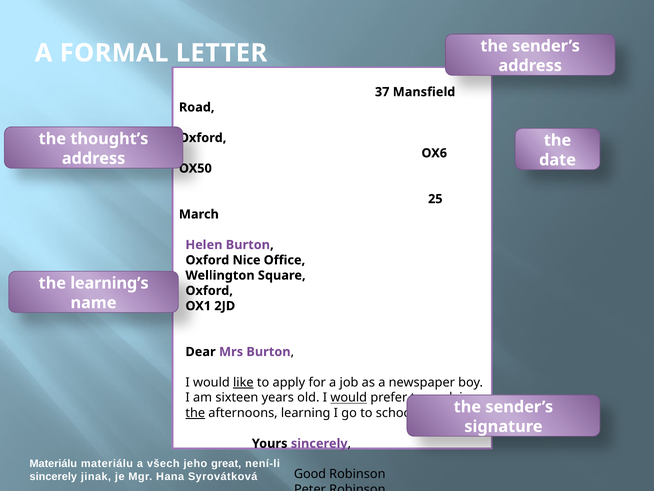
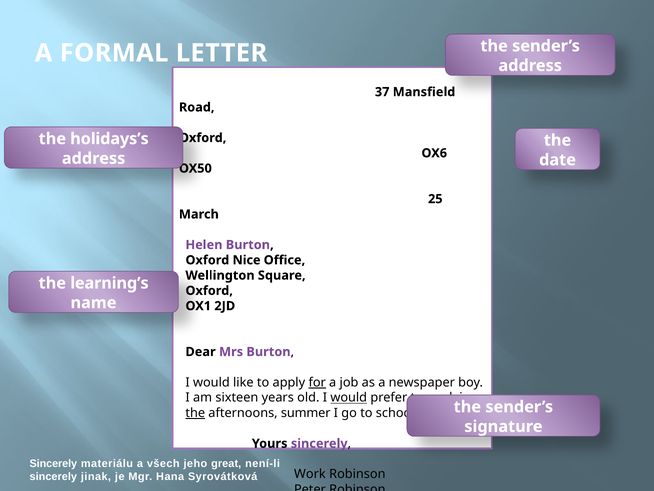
thought’s: thought’s -> holidays’s
like underline: present -> none
for underline: none -> present
learning: learning -> summer
Materiálu at (53, 463): Materiálu -> Sincerely
Good at (310, 474): Good -> Work
